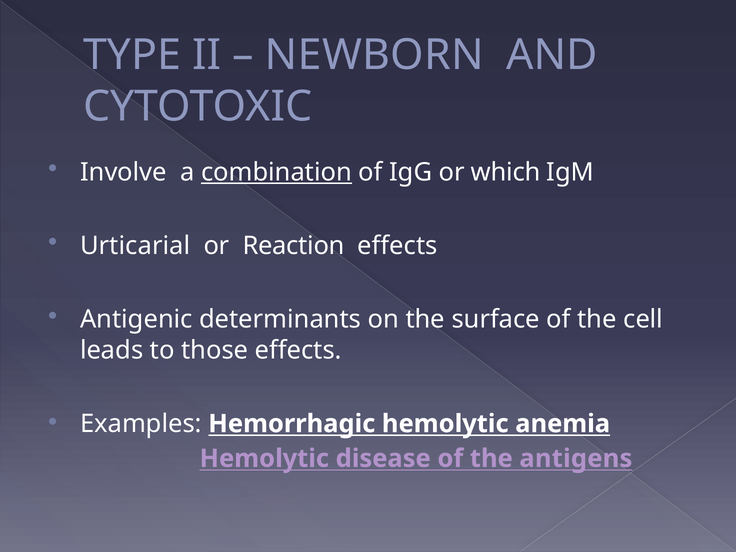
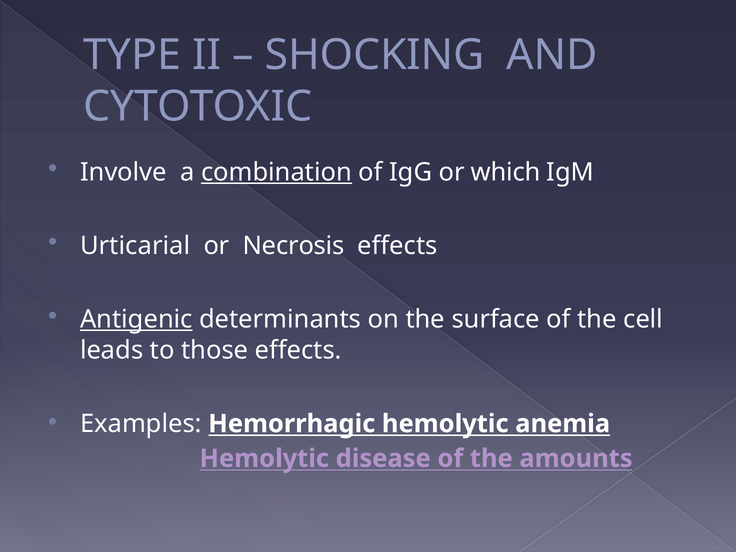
NEWBORN: NEWBORN -> SHOCKING
Reaction: Reaction -> Necrosis
Antigenic underline: none -> present
antigens: antigens -> amounts
